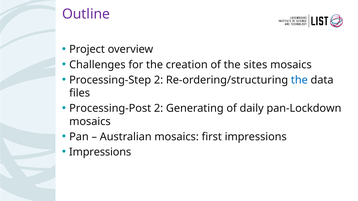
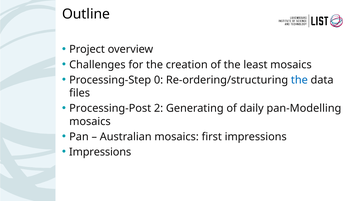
Outline colour: purple -> black
sites: sites -> least
Processing-Step 2: 2 -> 0
pan-Lockdown: pan-Lockdown -> pan-Modelling
